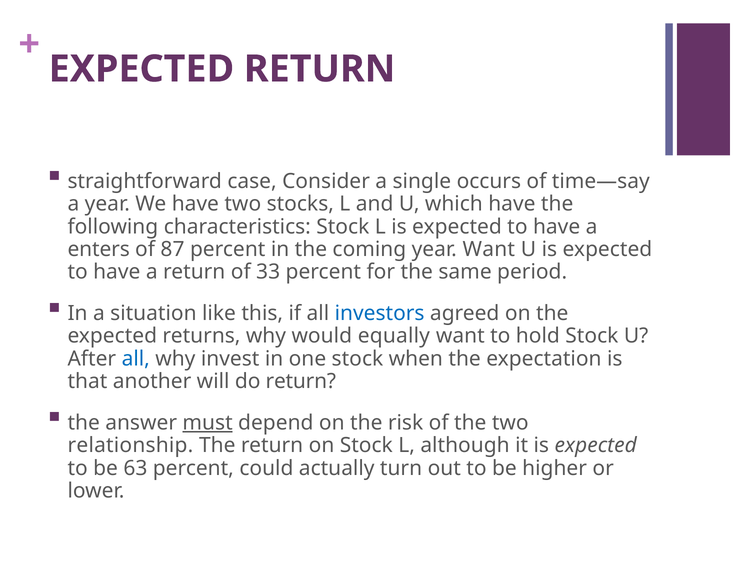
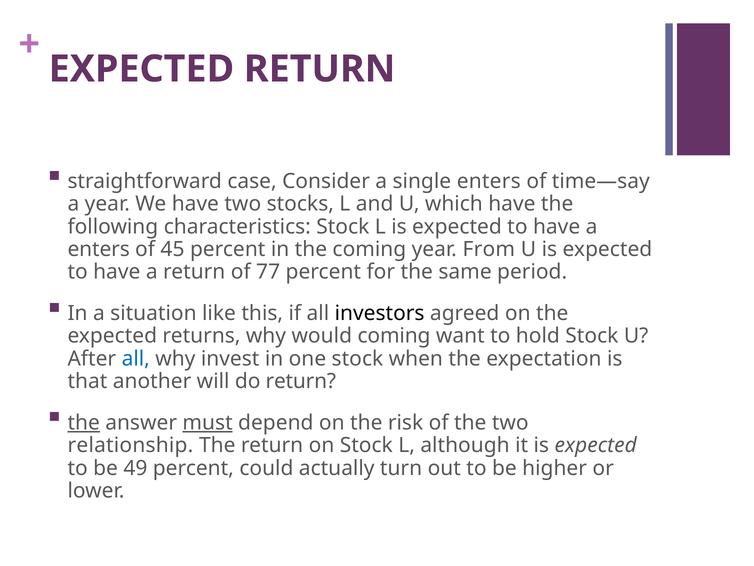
single occurs: occurs -> enters
87: 87 -> 45
year Want: Want -> From
33: 33 -> 77
investors colour: blue -> black
would equally: equally -> coming
the at (84, 422) underline: none -> present
63: 63 -> 49
